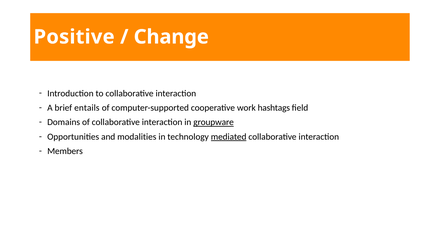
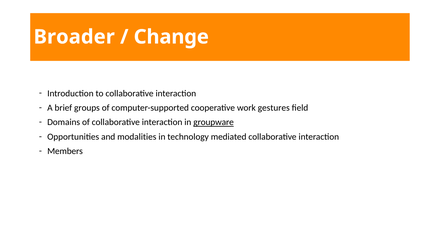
Positive: Positive -> Broader
entails: entails -> groups
hashtags: hashtags -> gestures
mediated underline: present -> none
